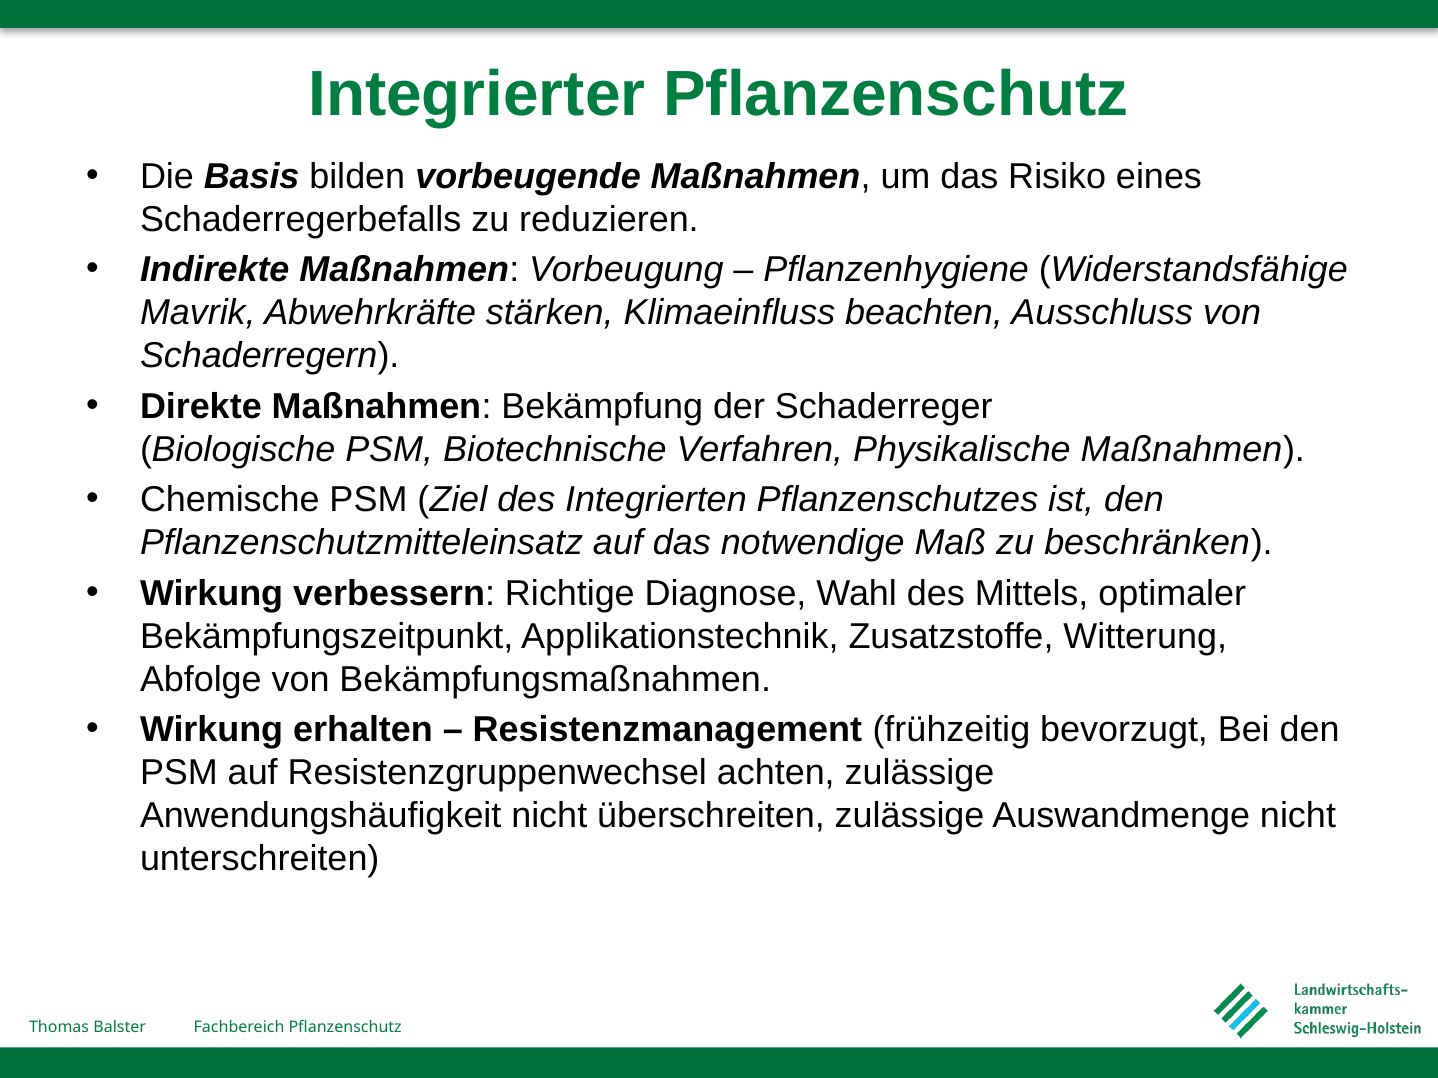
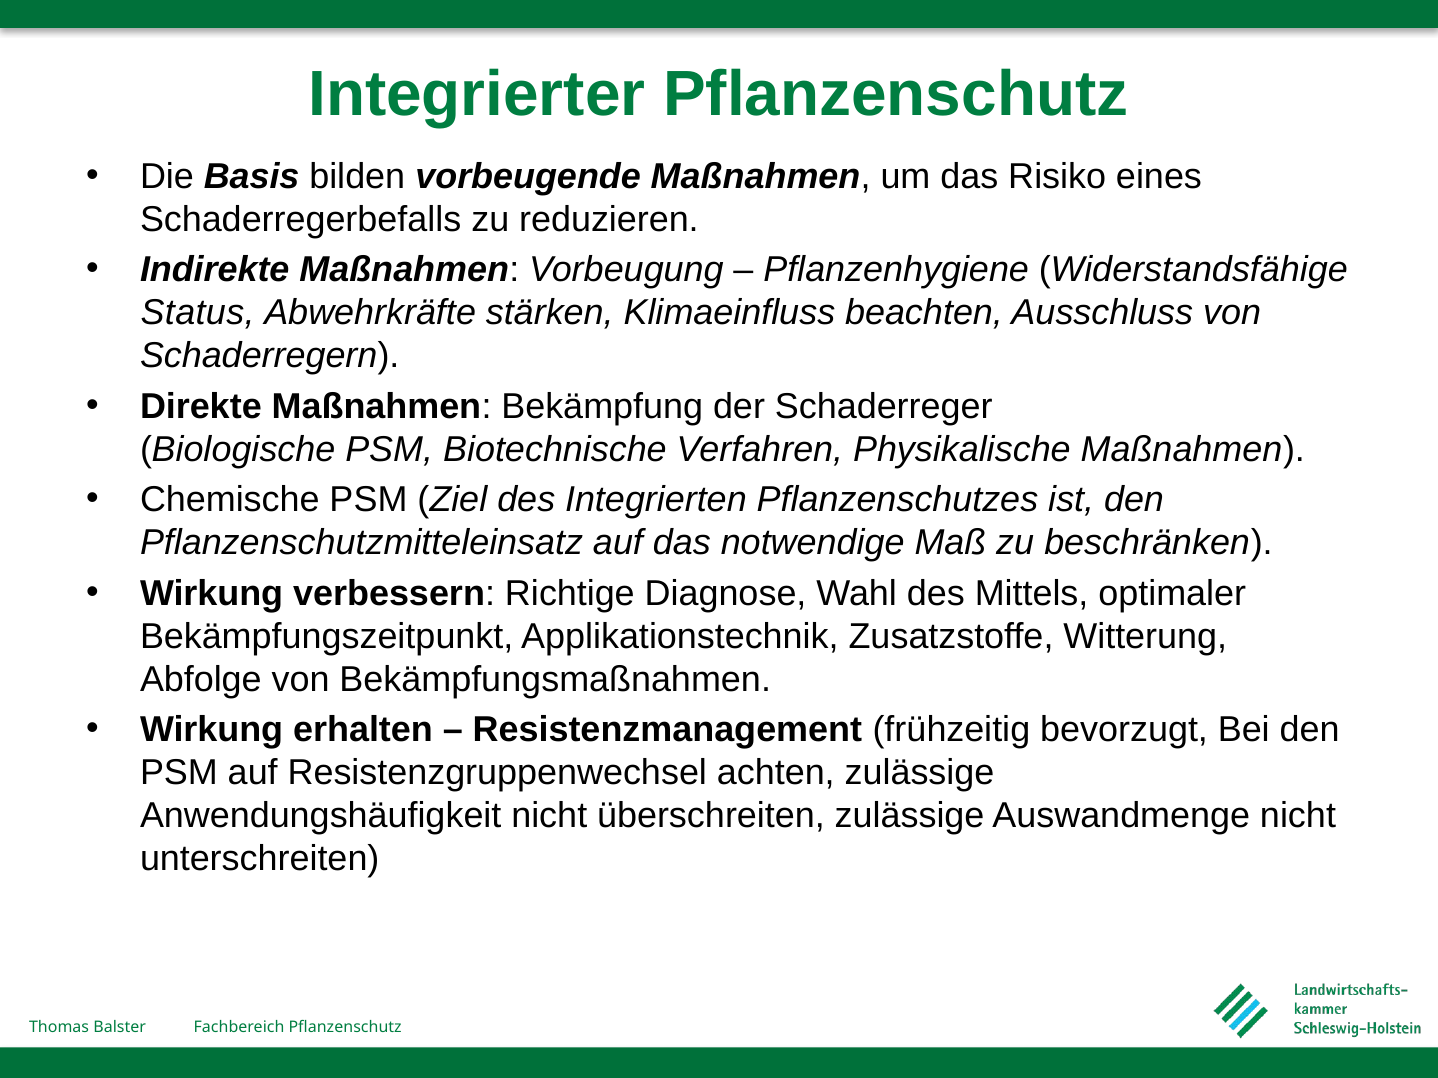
Mavrik: Mavrik -> Status
